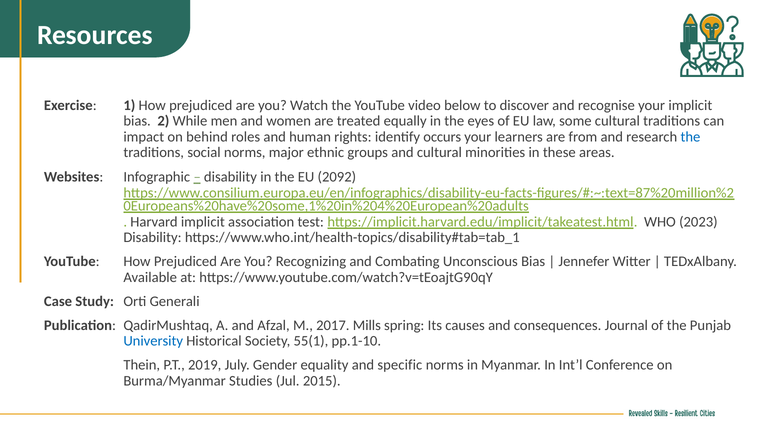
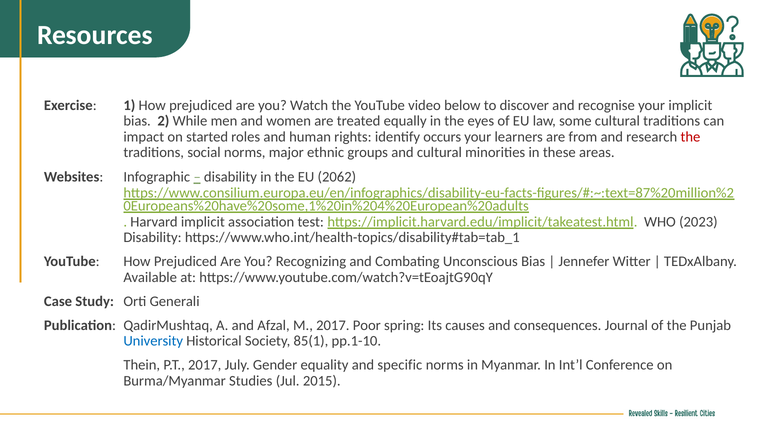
behind: behind -> started
the at (690, 137) colour: blue -> red
2092: 2092 -> 2062
Mills: Mills -> Poor
55(1: 55(1 -> 85(1
P.T 2019: 2019 -> 2017
